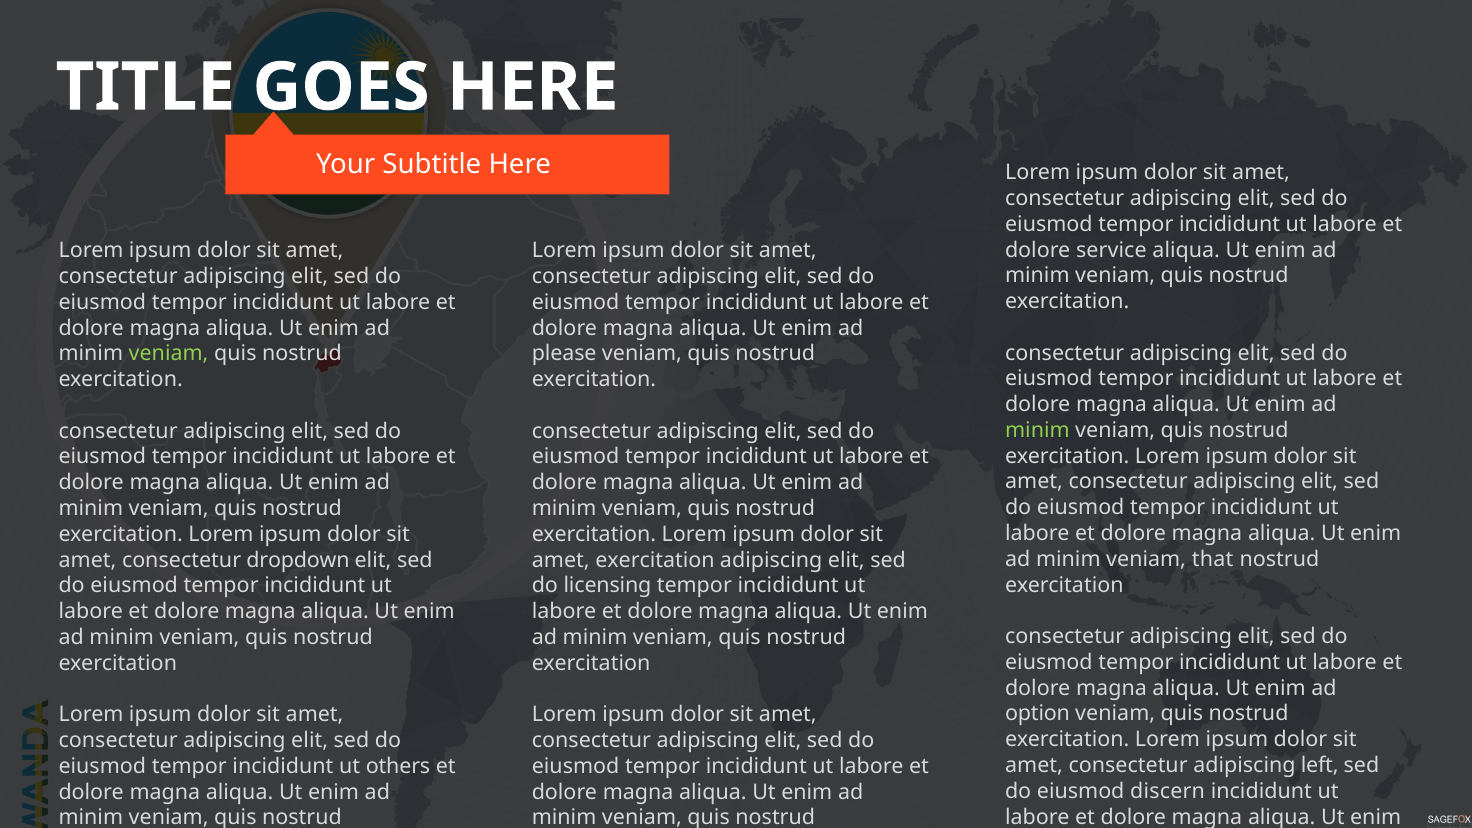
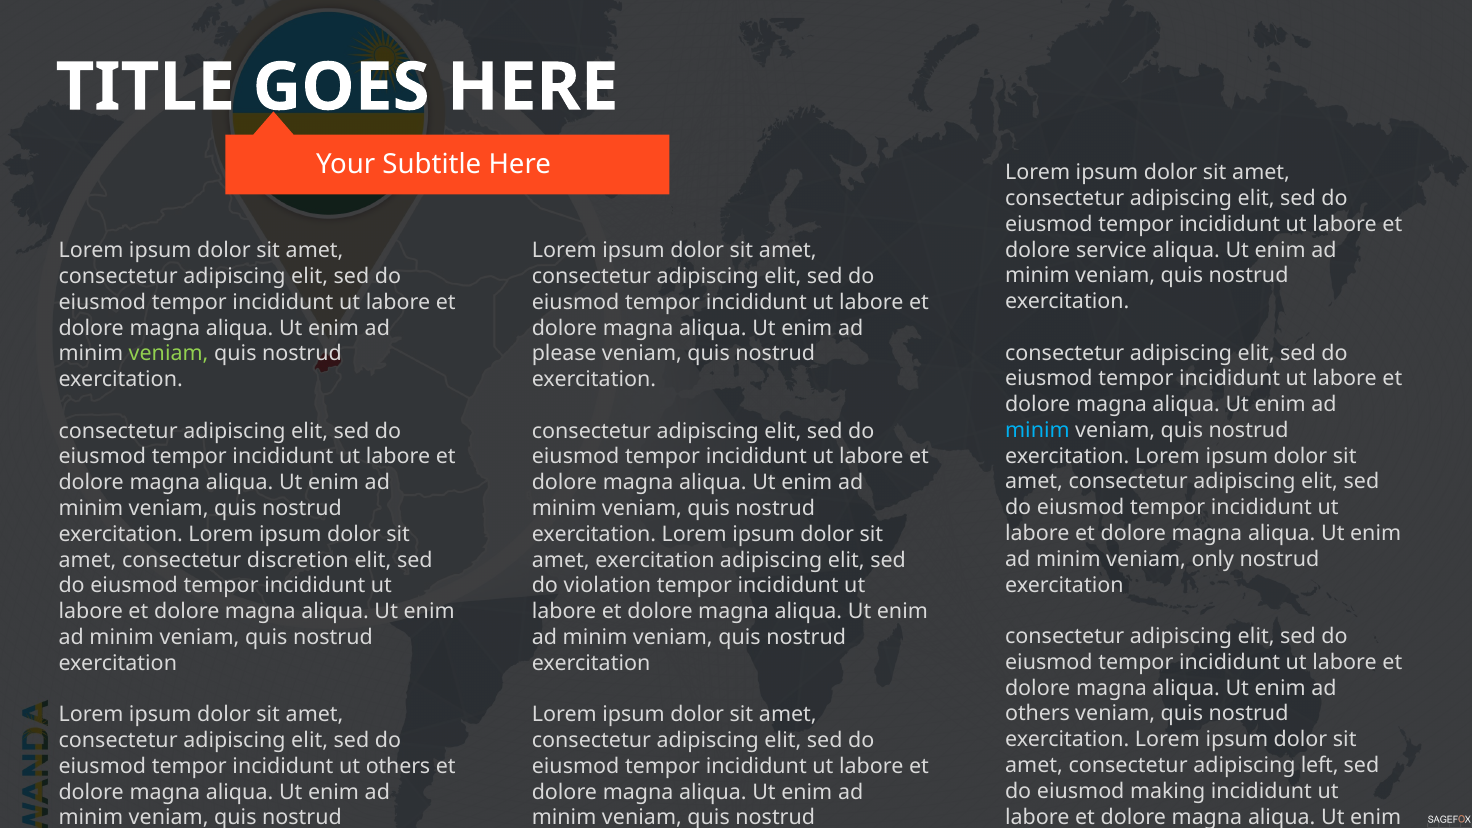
minim at (1037, 430) colour: light green -> light blue
that: that -> only
dropdown: dropdown -> discretion
licensing: licensing -> violation
option at (1038, 714): option -> others
discern: discern -> making
